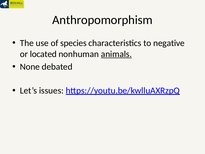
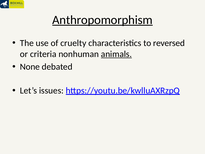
Anthropomorphism underline: none -> present
species: species -> cruelty
negative: negative -> reversed
located: located -> criteria
